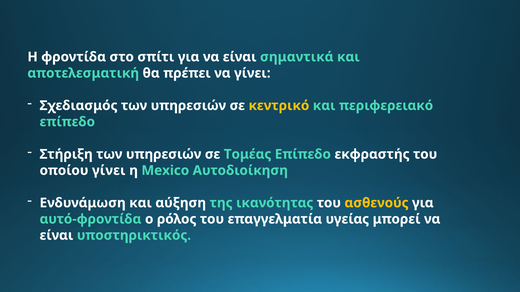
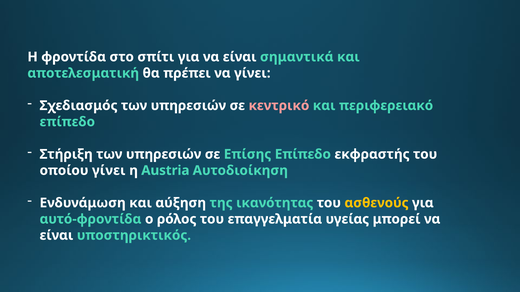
κεντρικό colour: yellow -> pink
Τομέας: Τομέας -> Επίσης
Mexico: Mexico -> Austria
